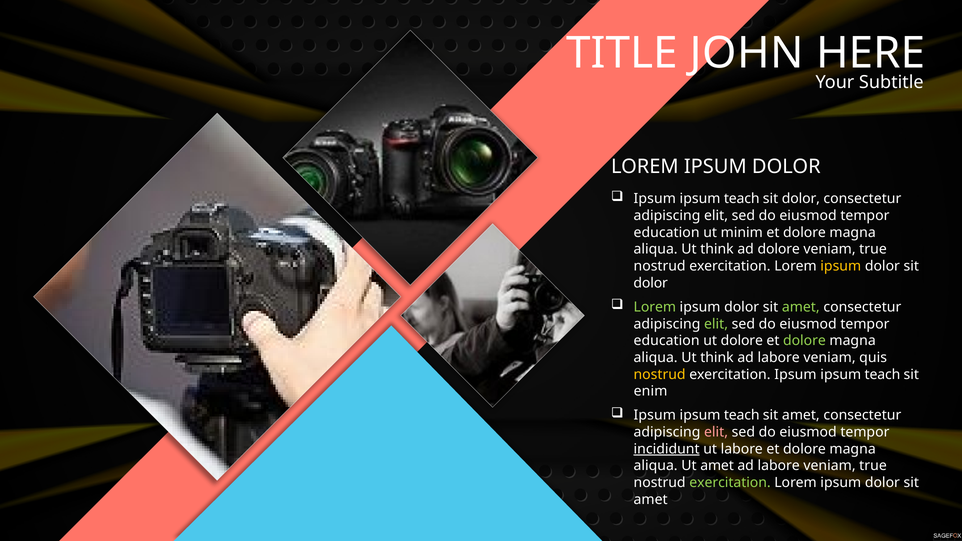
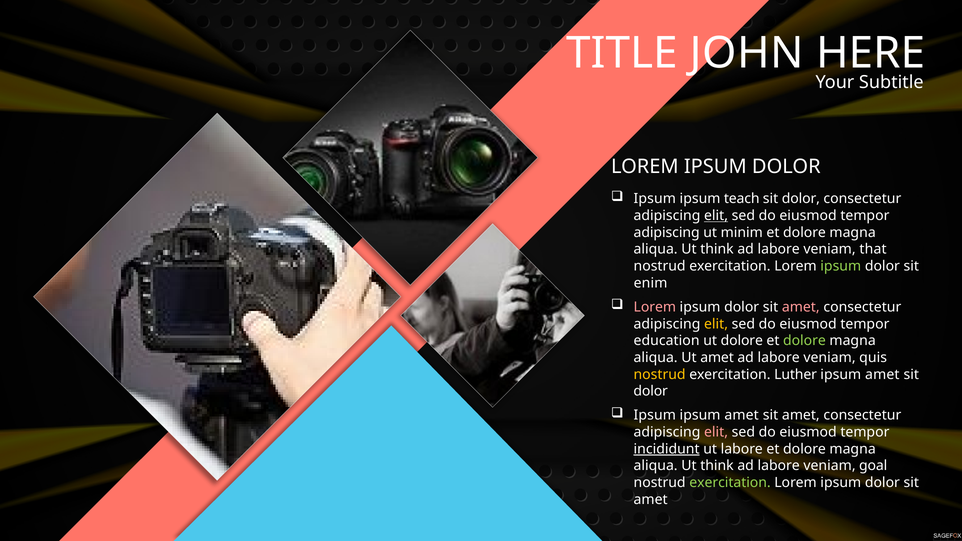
elit at (716, 216) underline: none -> present
education at (667, 233): education -> adipiscing
dolore at (779, 249): dolore -> labore
true at (873, 249): true -> that
ipsum at (841, 266) colour: yellow -> light green
dolor at (651, 283): dolor -> enim
Lorem at (655, 307) colour: light green -> pink
amet at (801, 307) colour: light green -> pink
elit at (716, 324) colour: light green -> yellow
think at (717, 358): think -> amet
exercitation Ipsum: Ipsum -> Luther
teach at (882, 375): teach -> amet
enim at (651, 391): enim -> dolor
teach at (742, 415): teach -> amet
amet at (717, 466): amet -> think
true at (873, 466): true -> goal
